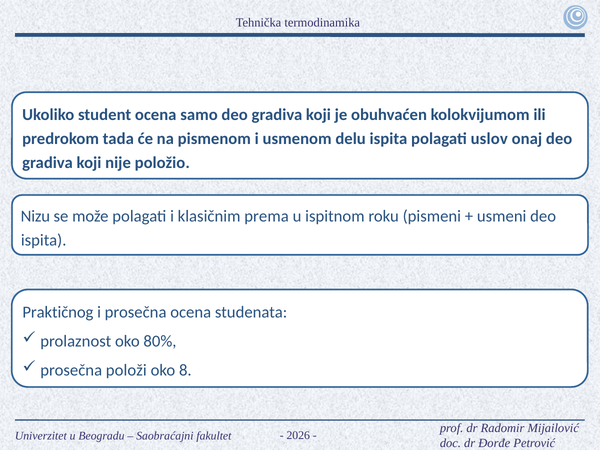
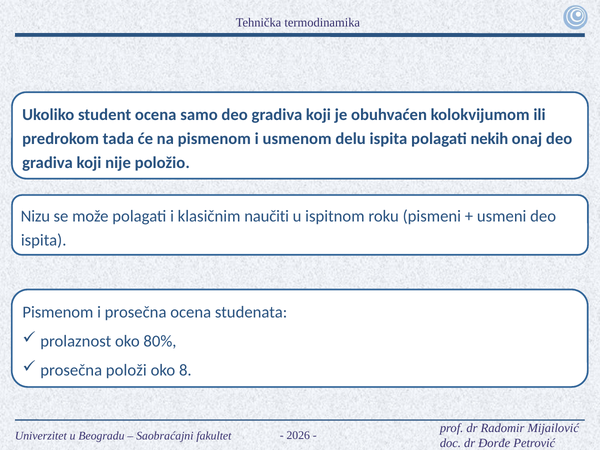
uslov: uslov -> nekih
prema: prema -> naučiti
Praktičnog at (58, 312): Praktičnog -> Pismenom
